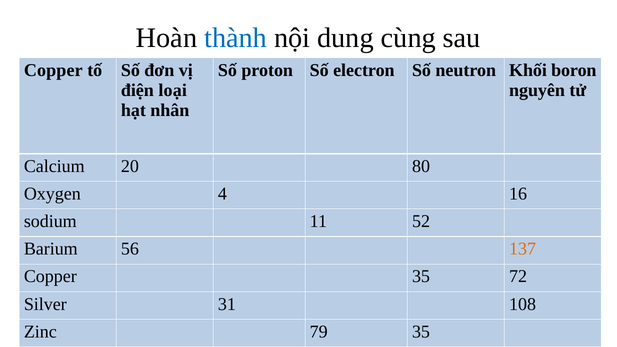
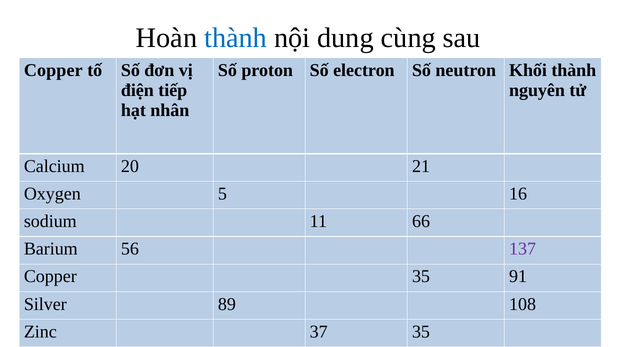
Khối boron: boron -> thành
loại: loại -> tiếp
80: 80 -> 21
4: 4 -> 5
52: 52 -> 66
137 colour: orange -> purple
72: 72 -> 91
31: 31 -> 89
79: 79 -> 37
